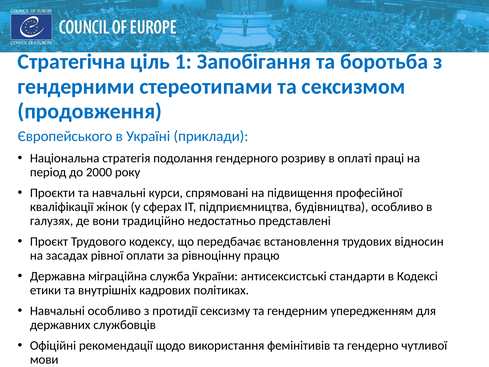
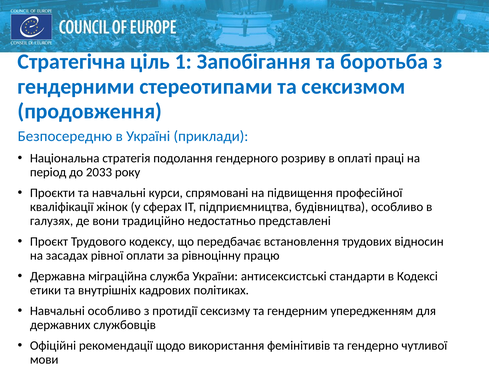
Європейського: Європейського -> Безпосередню
2000: 2000 -> 2033
